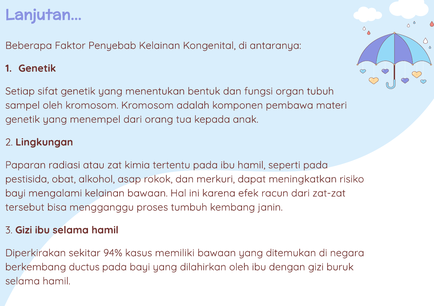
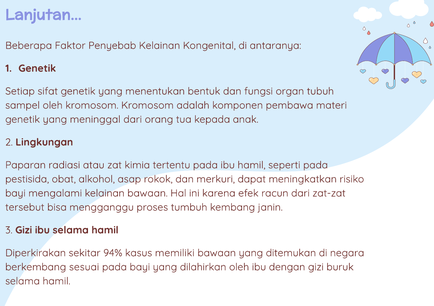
menempel: menempel -> meninggal
ductus: ductus -> sesuai
